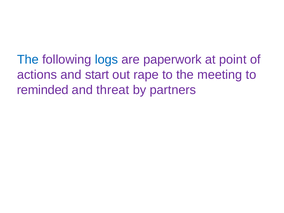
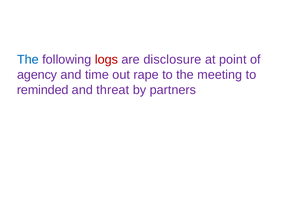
logs colour: blue -> red
paperwork: paperwork -> disclosure
actions: actions -> agency
start: start -> time
